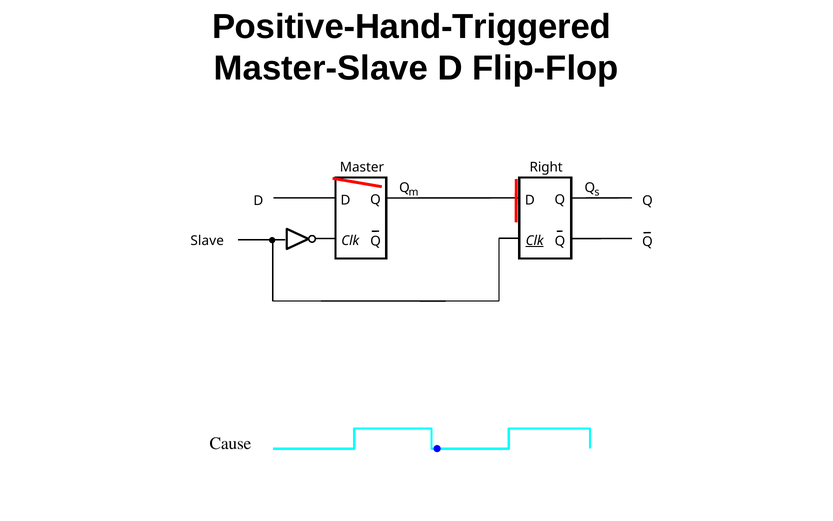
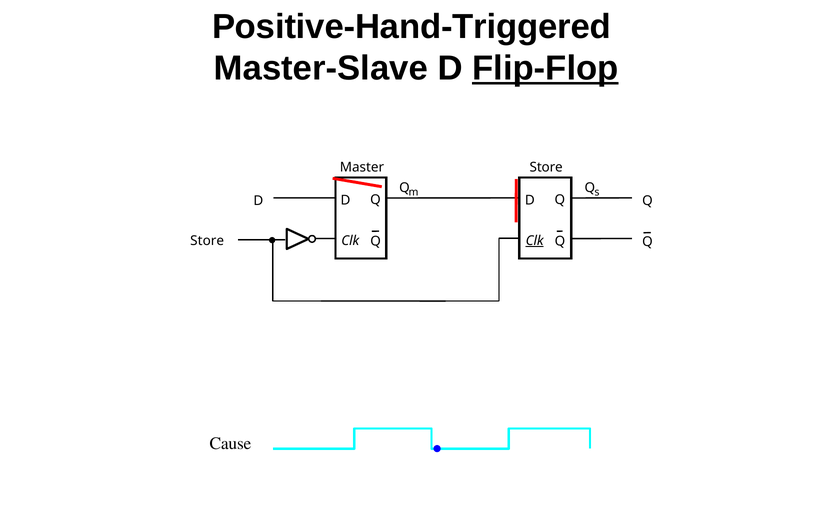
Flip-Flop underline: none -> present
Master Right: Right -> Store
Slave at (207, 241): Slave -> Store
